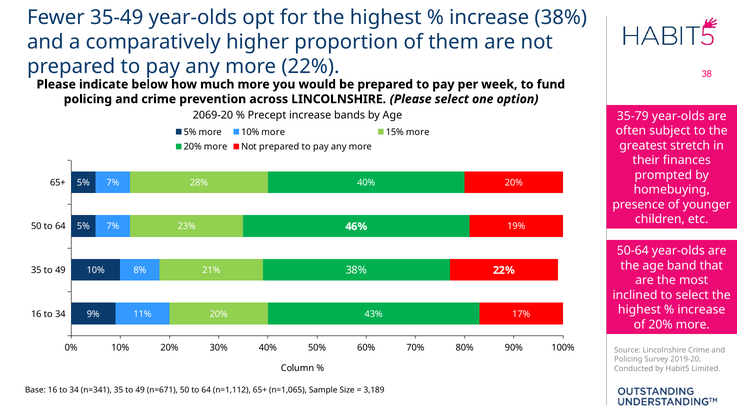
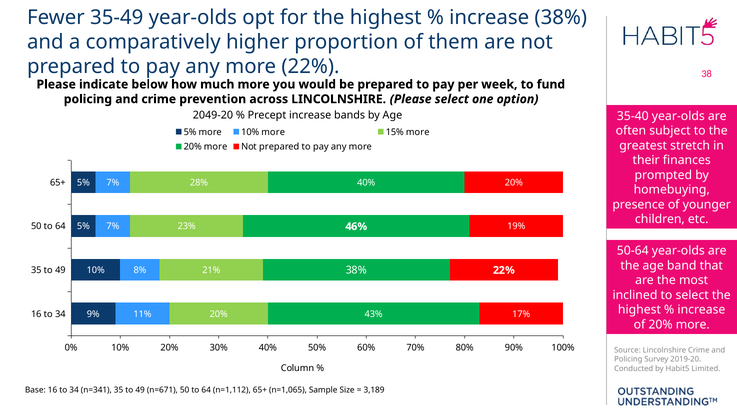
2069-20: 2069-20 -> 2049-20
35-79: 35-79 -> 35-40
